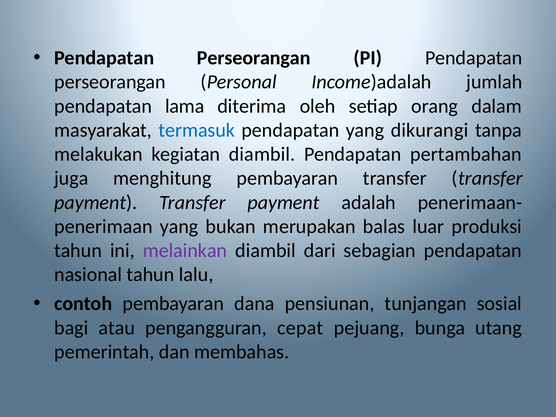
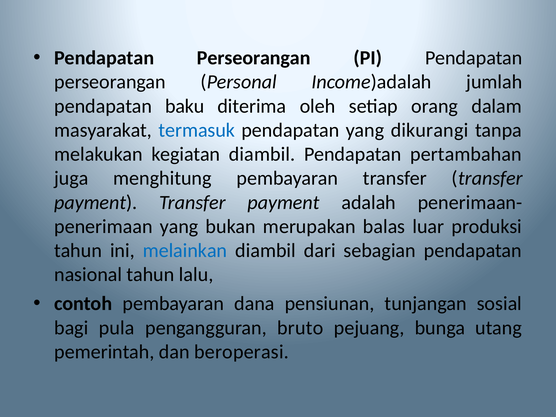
lama: lama -> baku
melainkan colour: purple -> blue
atau: atau -> pula
cepat: cepat -> bruto
membahas: membahas -> beroperasi
